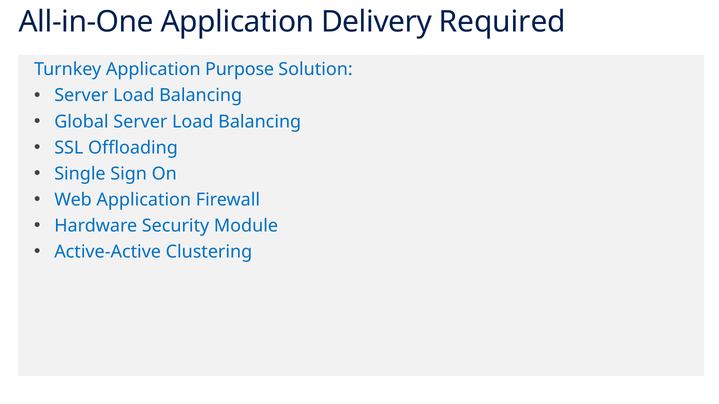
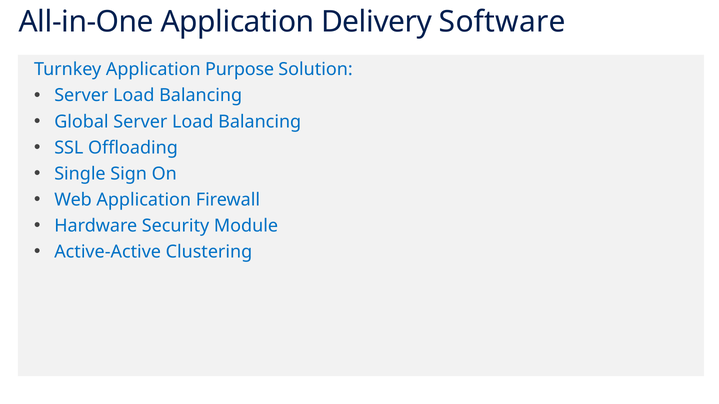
Required: Required -> Software
